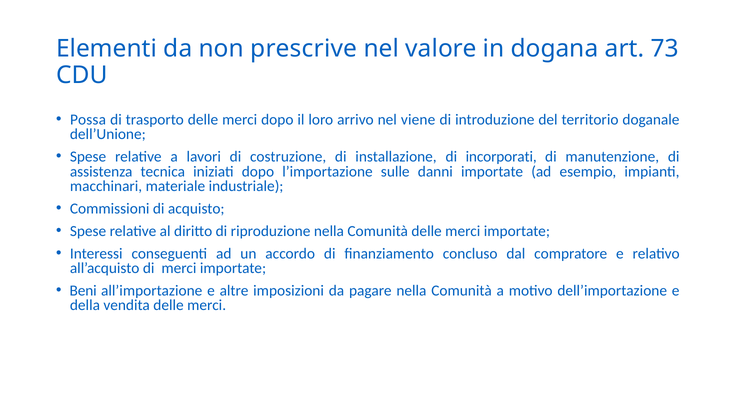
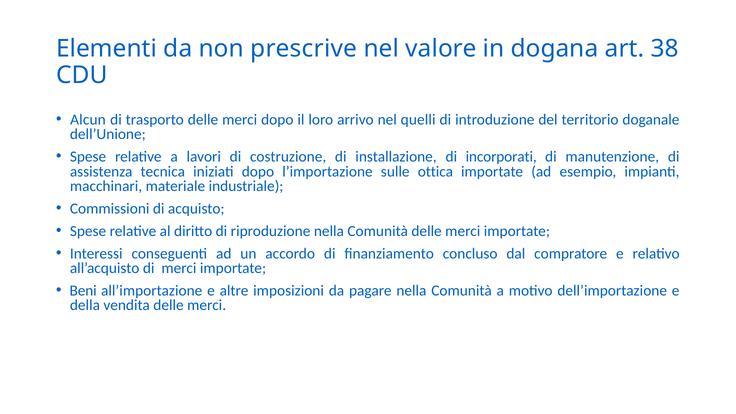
73: 73 -> 38
Possa: Possa -> Alcun
viene: viene -> quelli
danni: danni -> ottica
